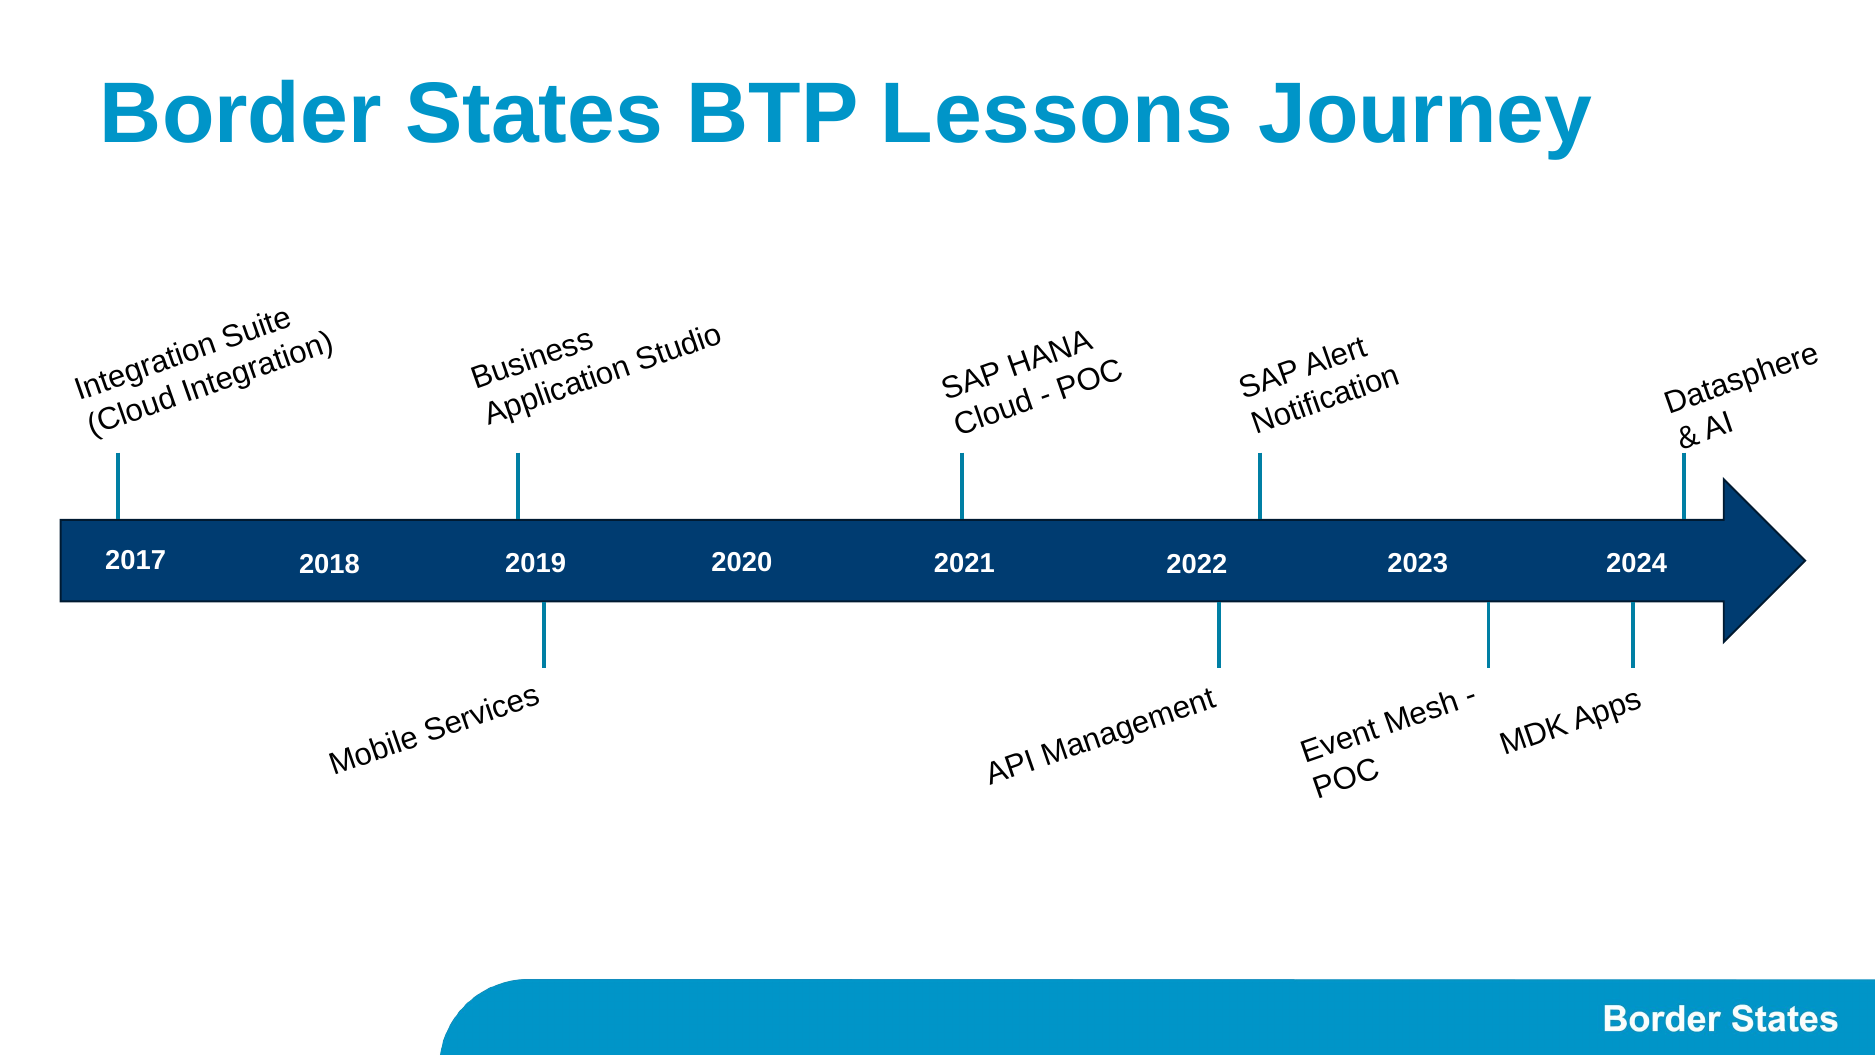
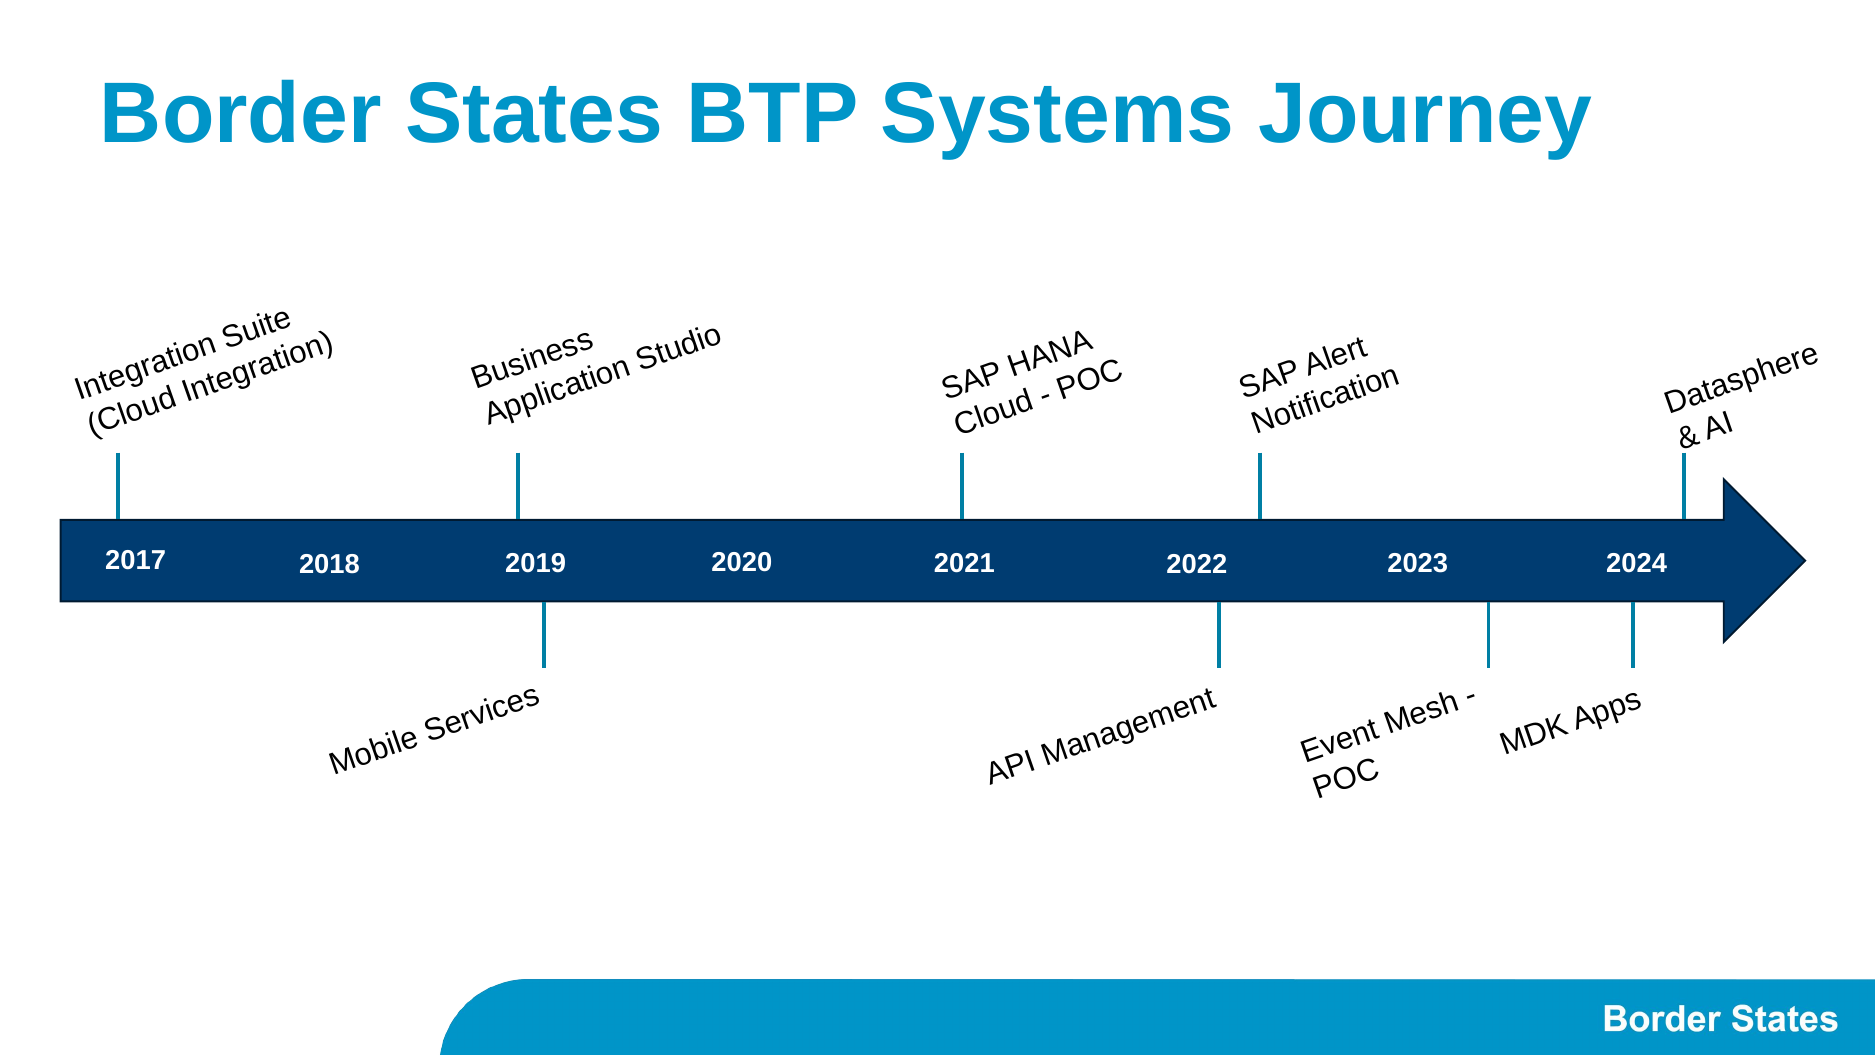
Lessons: Lessons -> Systems
